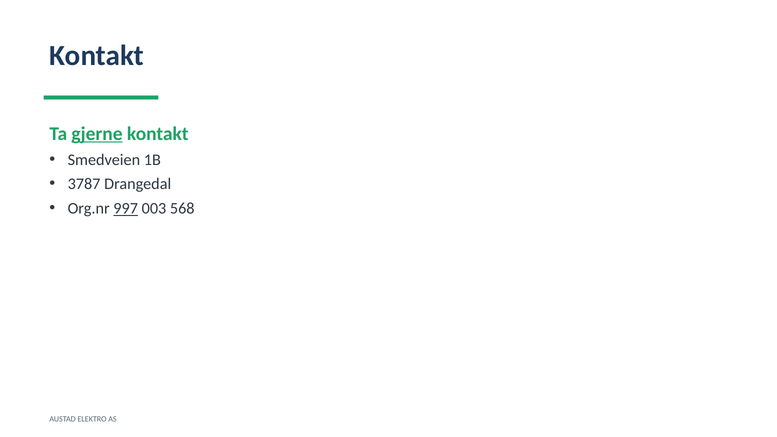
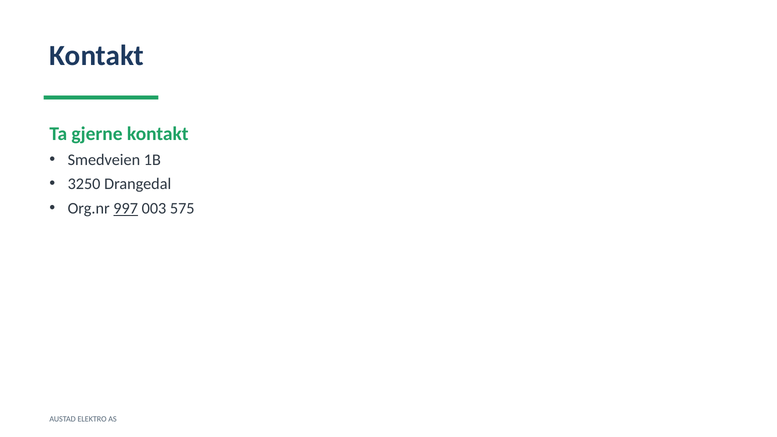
gjerne underline: present -> none
3787: 3787 -> 3250
568: 568 -> 575
